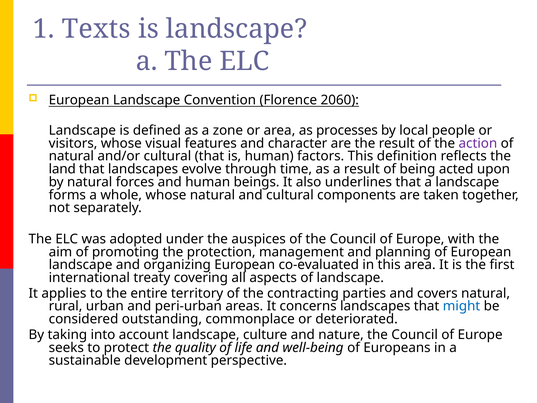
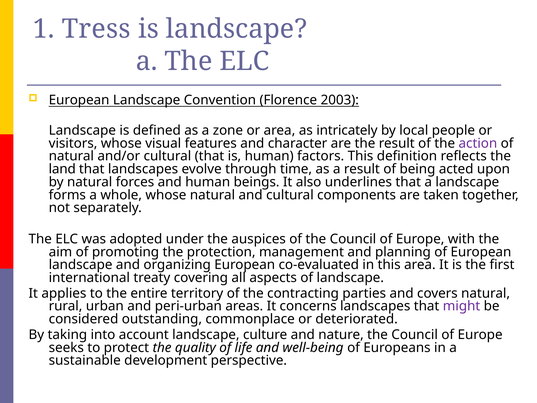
Texts: Texts -> Tress
2060: 2060 -> 2003
processes: processes -> intricately
might colour: blue -> purple
